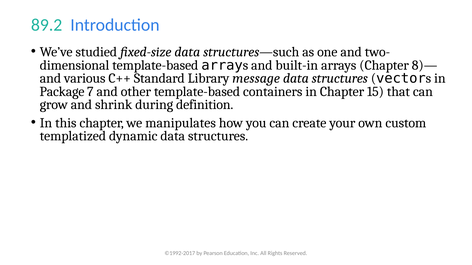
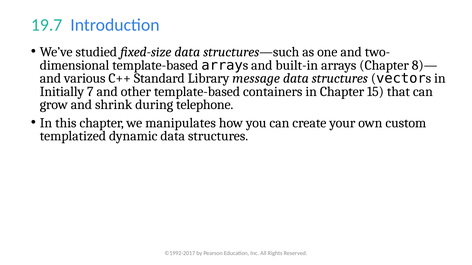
89.2: 89.2 -> 19.7
Package: Package -> Initially
definition: definition -> telephone
